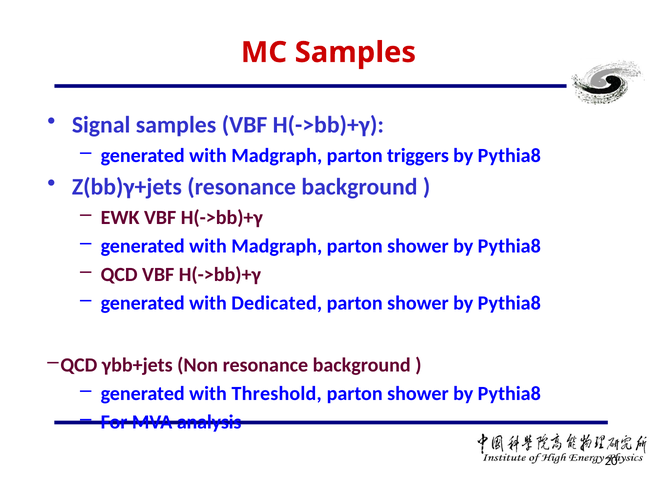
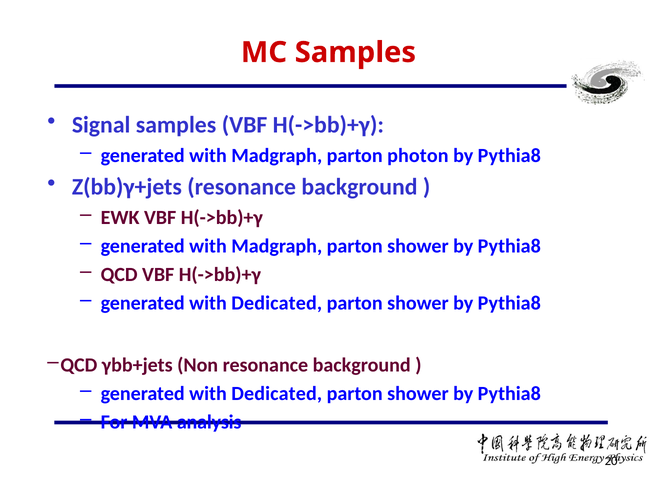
triggers: triggers -> photon
Threshold at (277, 393): Threshold -> Dedicated
